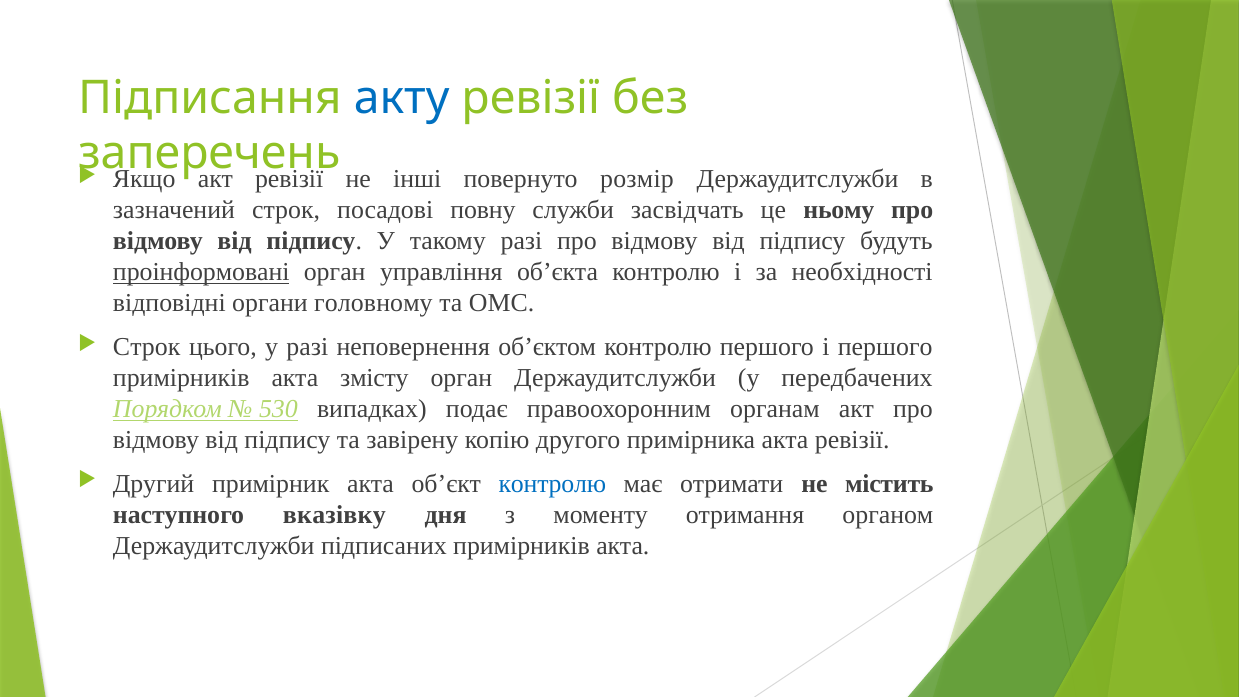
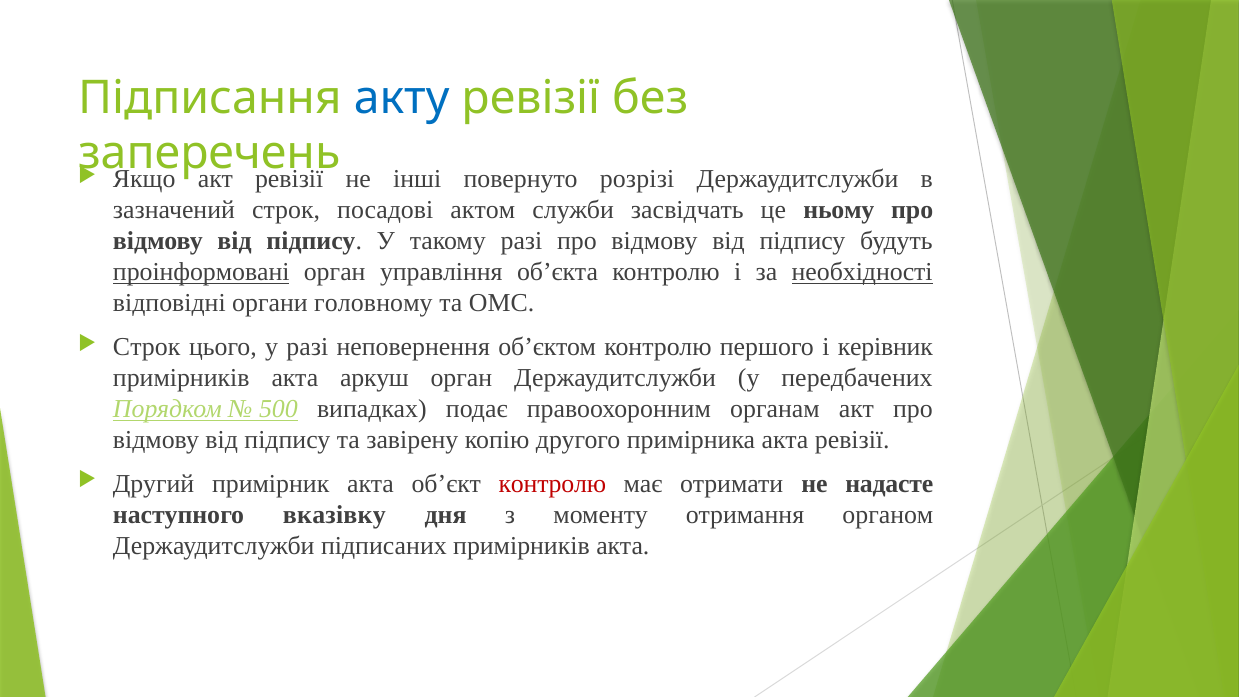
розмір: розмір -> розрізі
повну: повну -> актом
необхідності underline: none -> present
і першого: першого -> керівник
змісту: змісту -> аркуш
530: 530 -> 500
контролю at (552, 484) colour: blue -> red
містить: містить -> надасте
